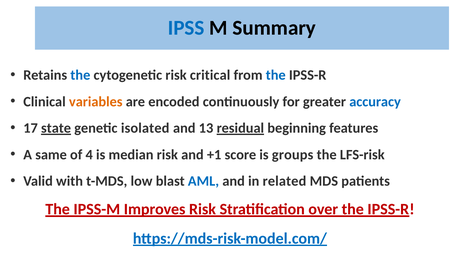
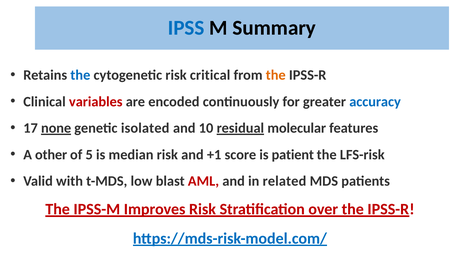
the at (276, 75) colour: blue -> orange
variables colour: orange -> red
state: state -> none
13: 13 -> 10
beginning: beginning -> molecular
same: same -> other
4: 4 -> 5
groups: groups -> patient
AML colour: blue -> red
